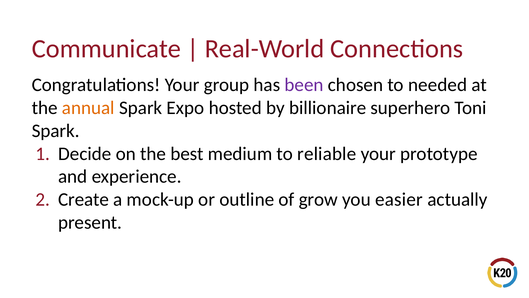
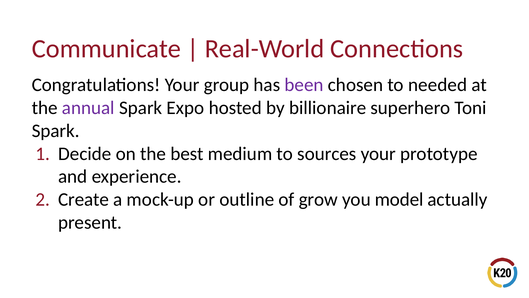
annual colour: orange -> purple
reliable: reliable -> sources
easier: easier -> model
